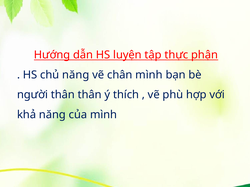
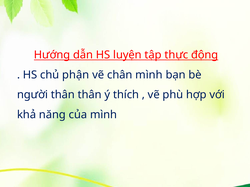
phận: phận -> động
chủ năng: năng -> phận
